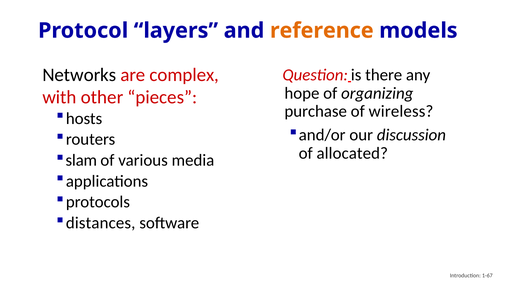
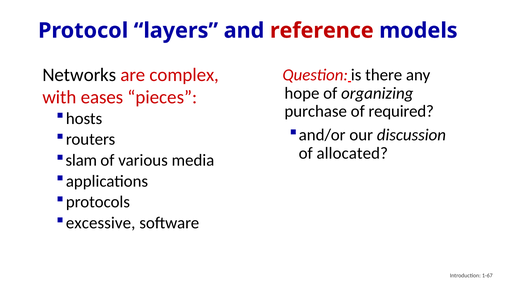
reference colour: orange -> red
other: other -> eases
wireless: wireless -> required
distances: distances -> excessive
